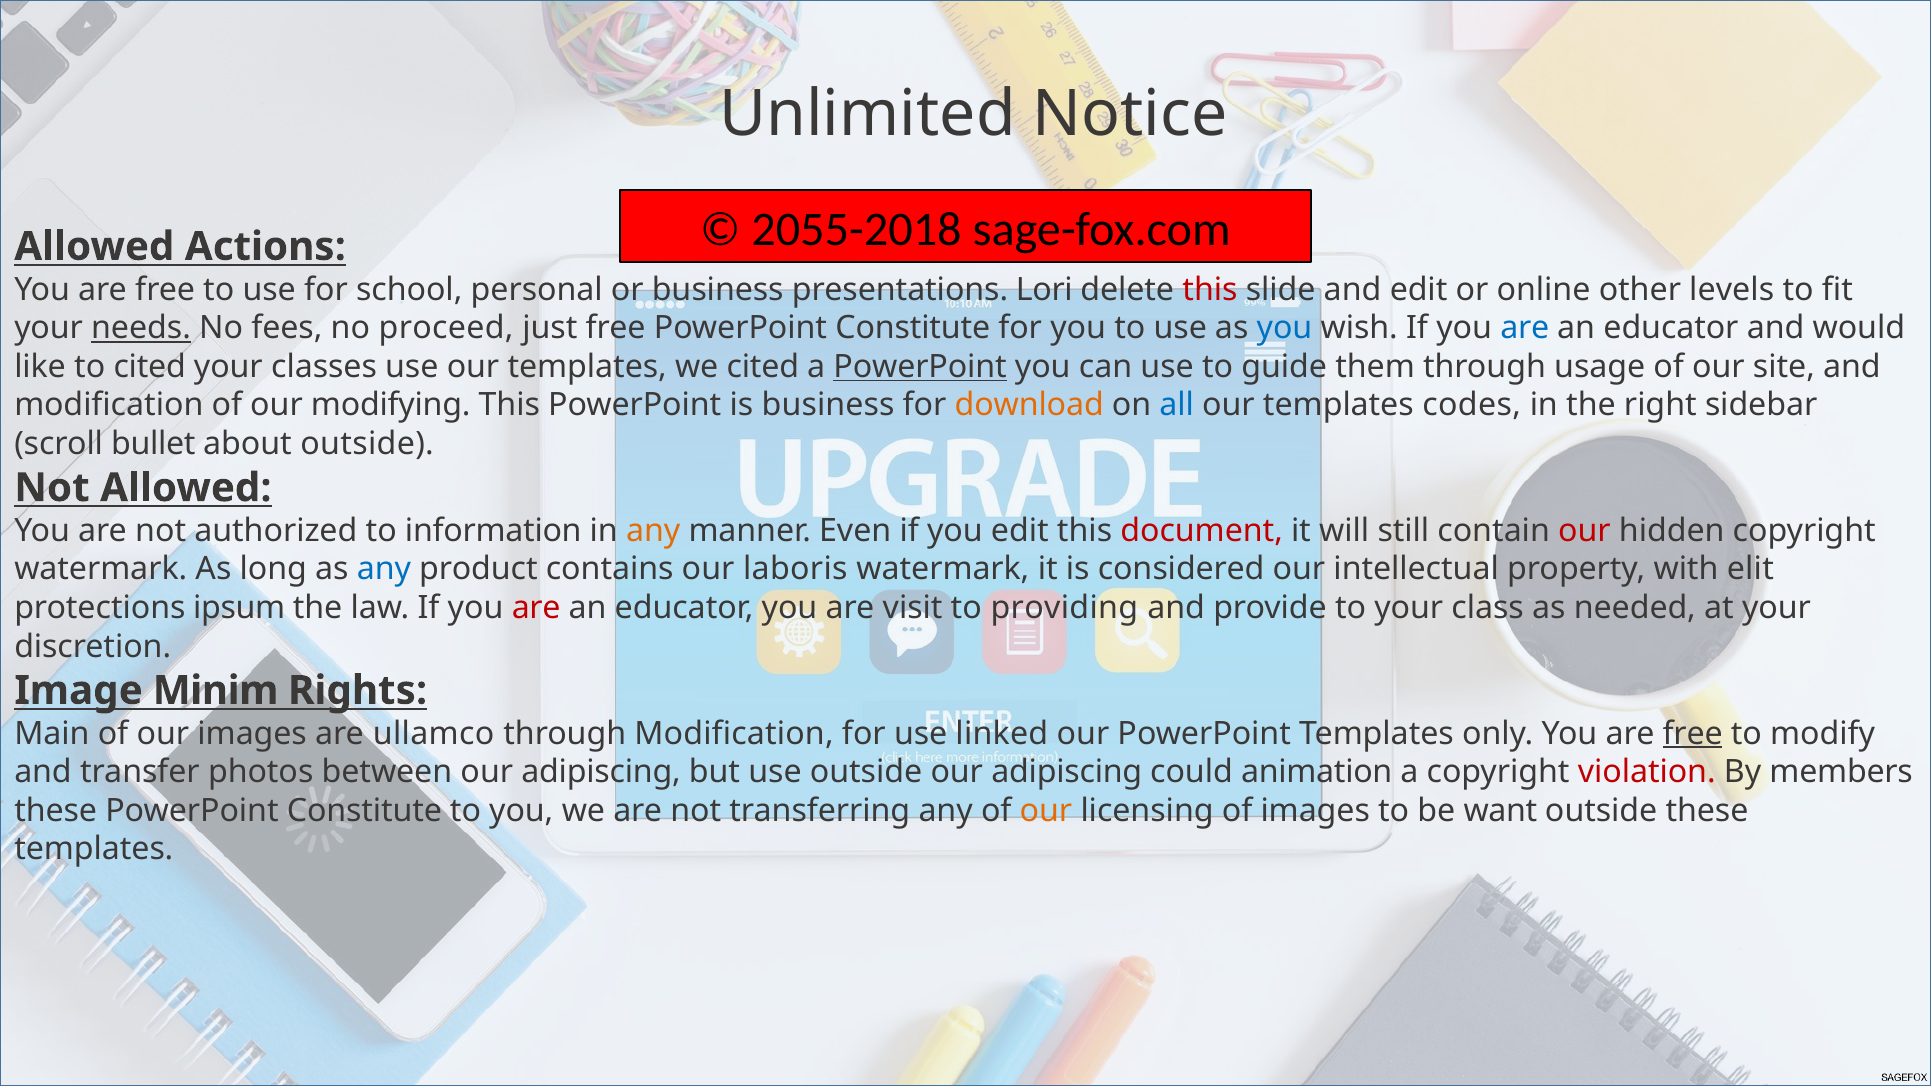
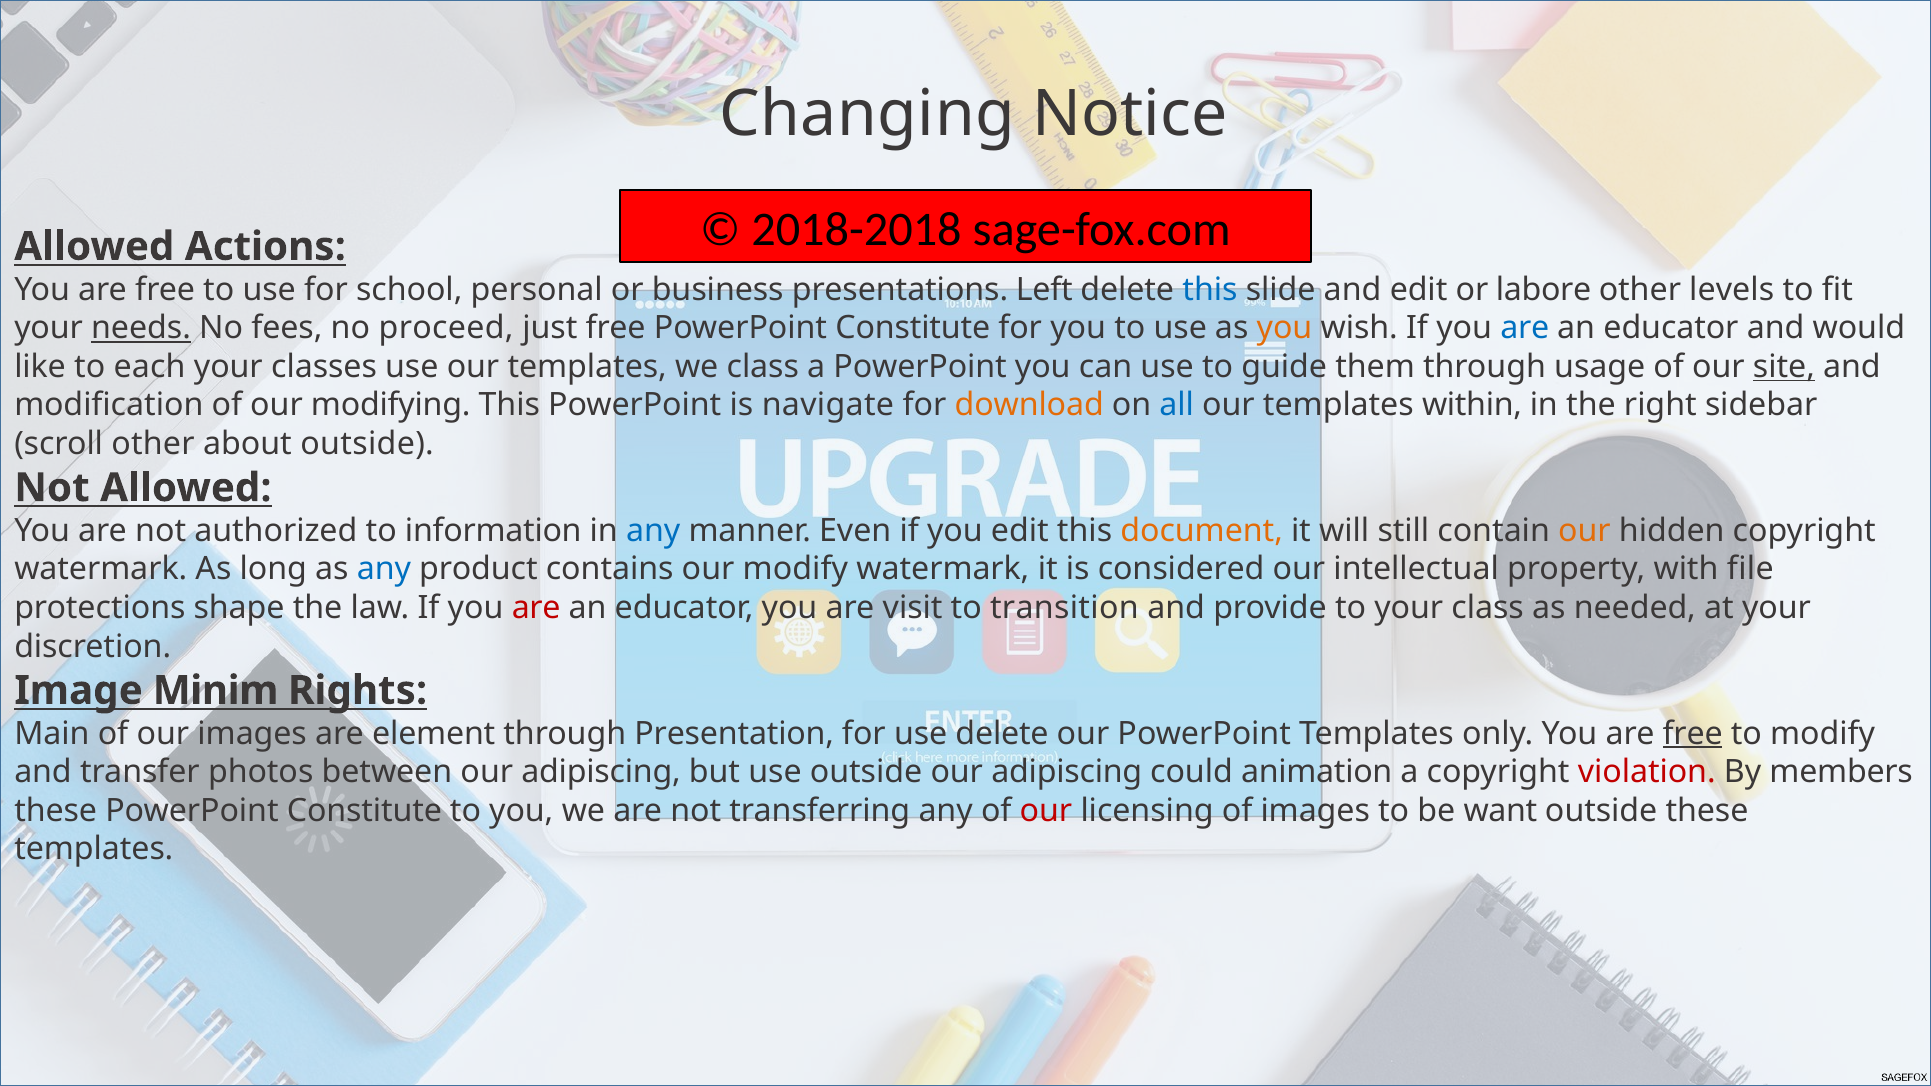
Unlimited: Unlimited -> Changing
2055-2018: 2055-2018 -> 2018-2018
Lori: Lori -> Left
this at (1210, 290) colour: red -> blue
online: online -> labore
you at (1284, 328) colour: blue -> orange
to cited: cited -> each
we cited: cited -> class
PowerPoint at (920, 367) underline: present -> none
site underline: none -> present
is business: business -> navigate
codes: codes -> within
scroll bullet: bullet -> other
any at (653, 531) colour: orange -> blue
document colour: red -> orange
our at (1584, 531) colour: red -> orange
our laboris: laboris -> modify
elit: elit -> file
ipsum: ipsum -> shape
providing: providing -> transition
ullamco: ullamco -> element
through Modification: Modification -> Presentation
use linked: linked -> delete
our at (1046, 811) colour: orange -> red
